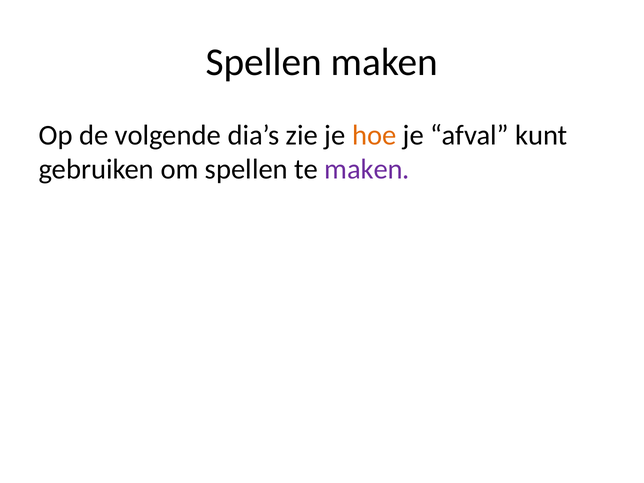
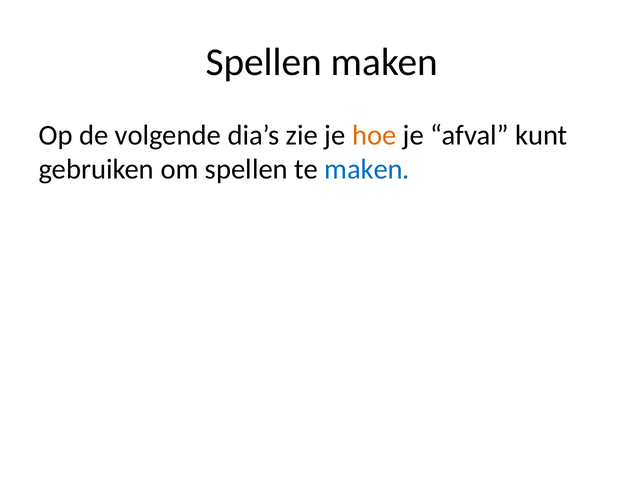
maken at (367, 169) colour: purple -> blue
